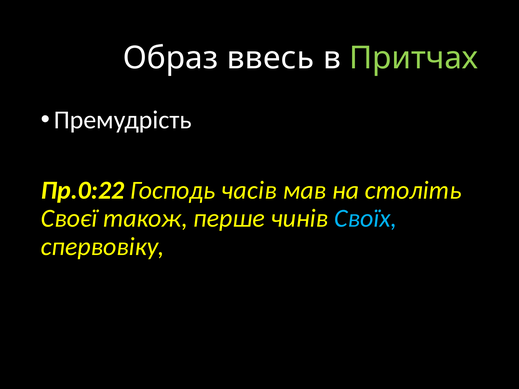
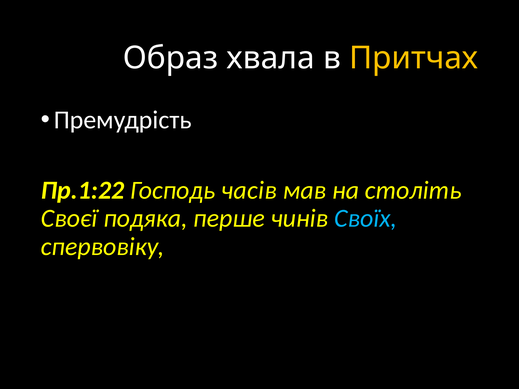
ввесь: ввесь -> хвала
Притчах colour: light green -> yellow
Пр.0:22: Пр.0:22 -> Пр.1:22
також: також -> подяка
